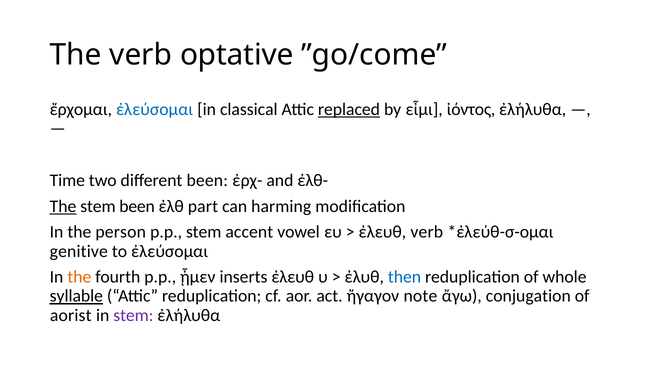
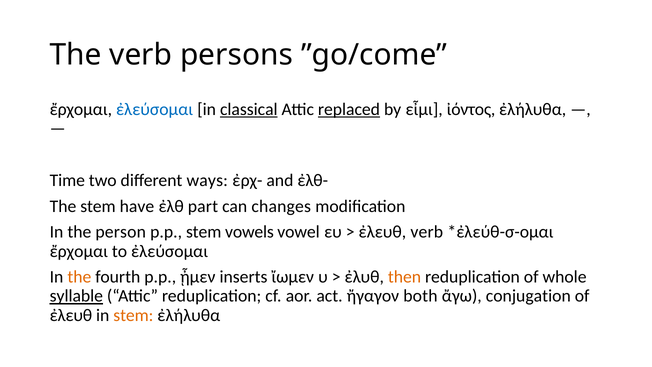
optative: optative -> persons
classical underline: none -> present
different been: been -> ways
The at (63, 206) underline: present -> none
stem been: been -> have
harming: harming -> changes
accent: accent -> vowels
genitive at (79, 251): genitive -> ἔρχομαι
inserts ἐλευθ: ἐλευθ -> ἴωμεν
then colour: blue -> orange
note: note -> both
aorist at (71, 315): aorist -> ἐλευθ
stem at (133, 315) colour: purple -> orange
